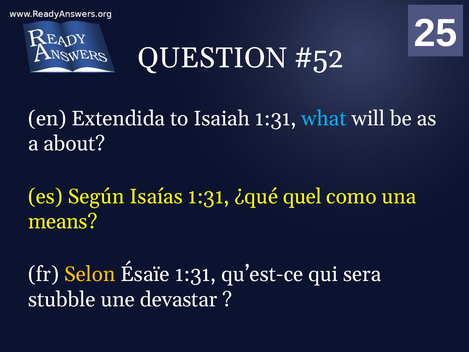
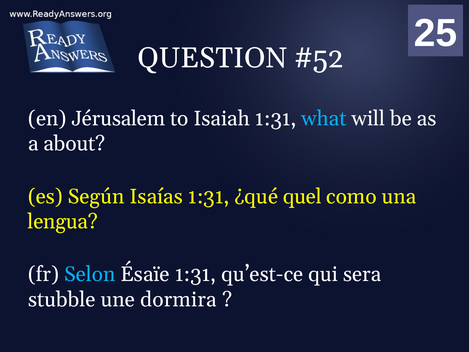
Extendida: Extendida -> Jérusalem
means: means -> lengua
Selon colour: yellow -> light blue
devastar: devastar -> dormira
